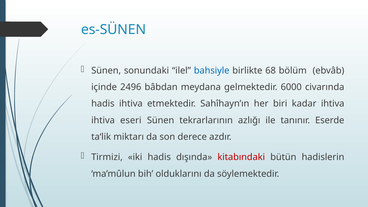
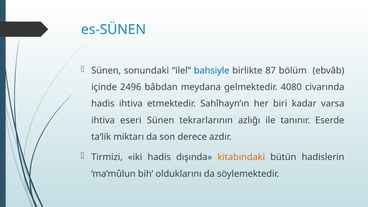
68: 68 -> 87
6000: 6000 -> 4080
kadar ihtiva: ihtiva -> varsa
kitabındaki colour: red -> orange
